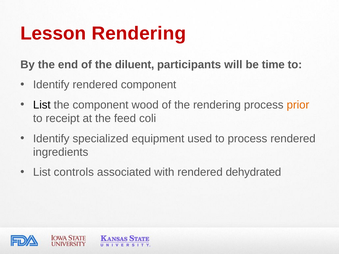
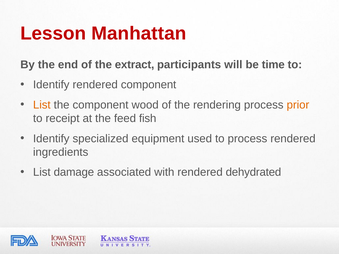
Lesson Rendering: Rendering -> Manhattan
diluent: diluent -> extract
List at (42, 105) colour: black -> orange
coli: coli -> fish
controls: controls -> damage
